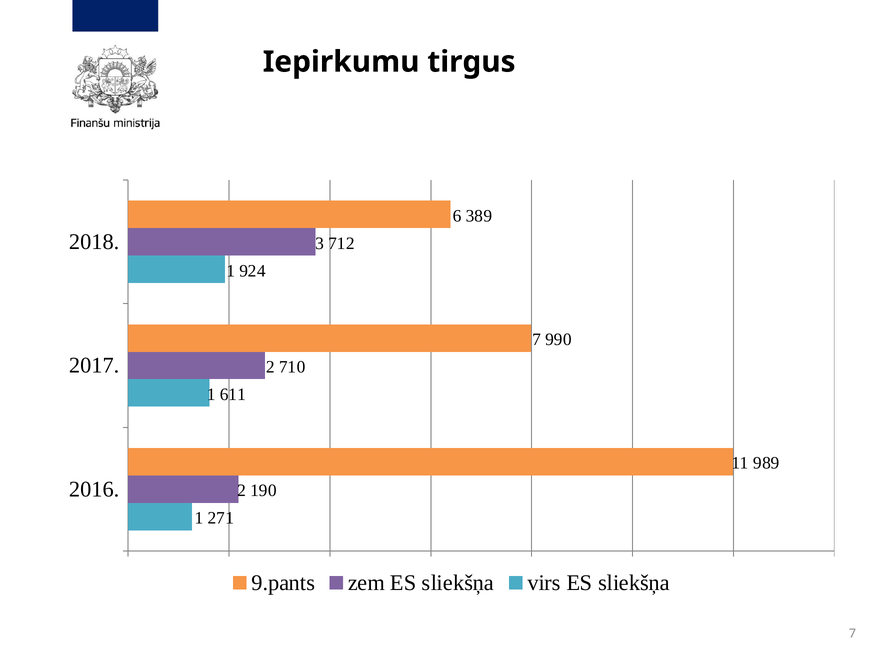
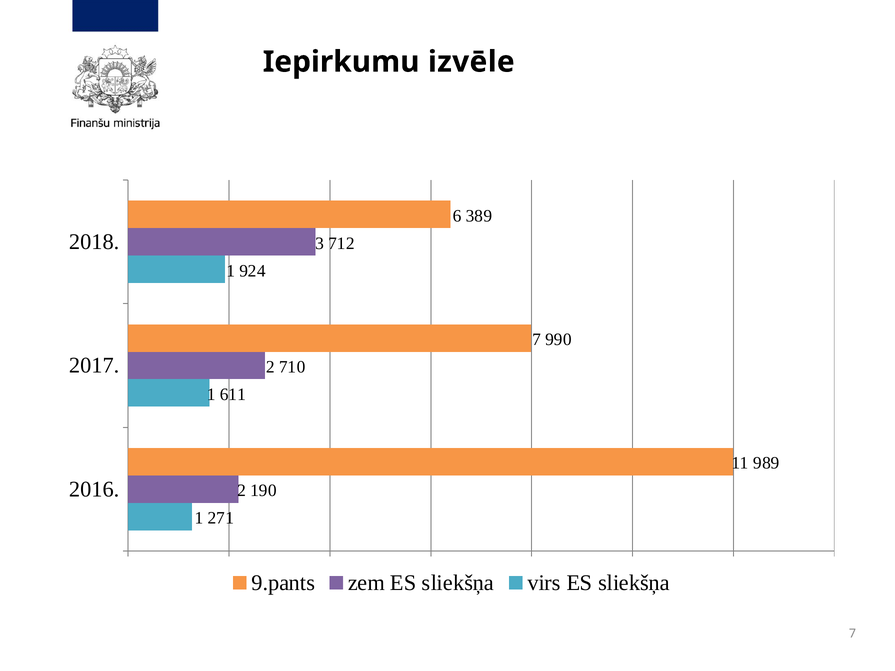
tirgus: tirgus -> izvēle
